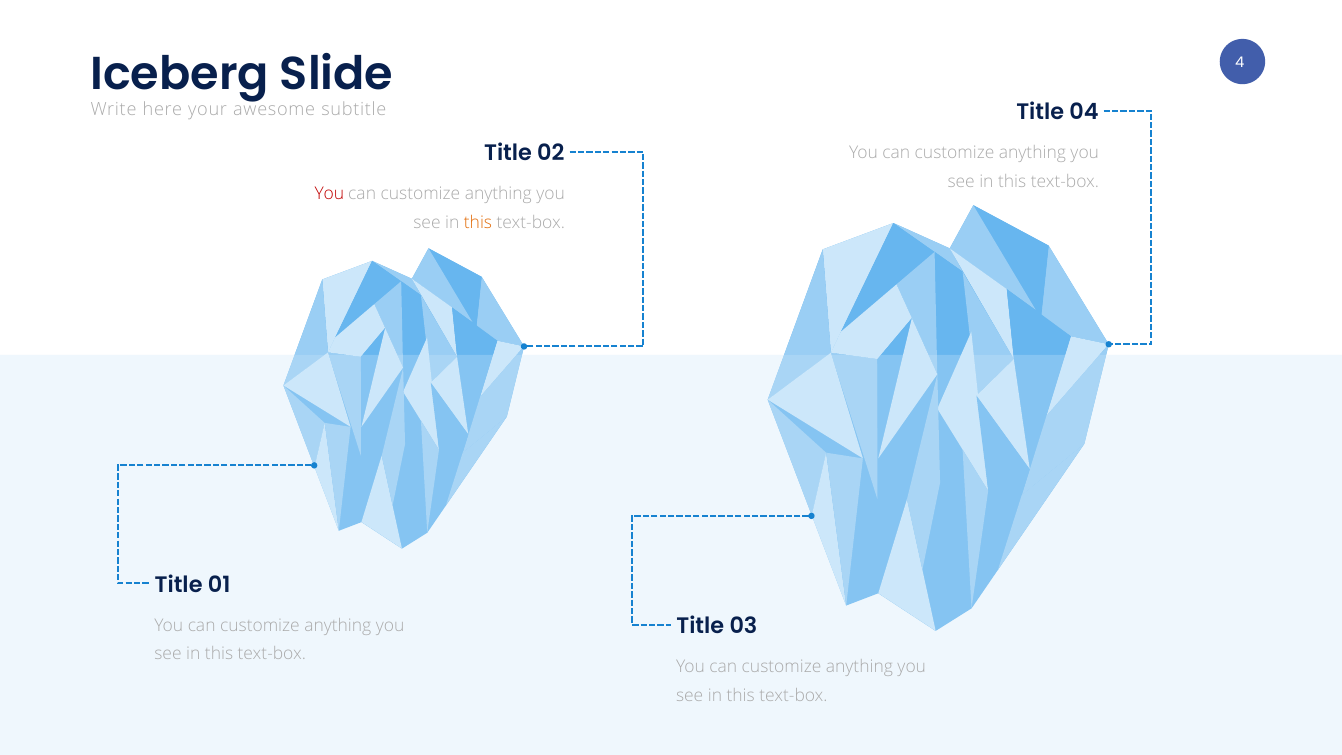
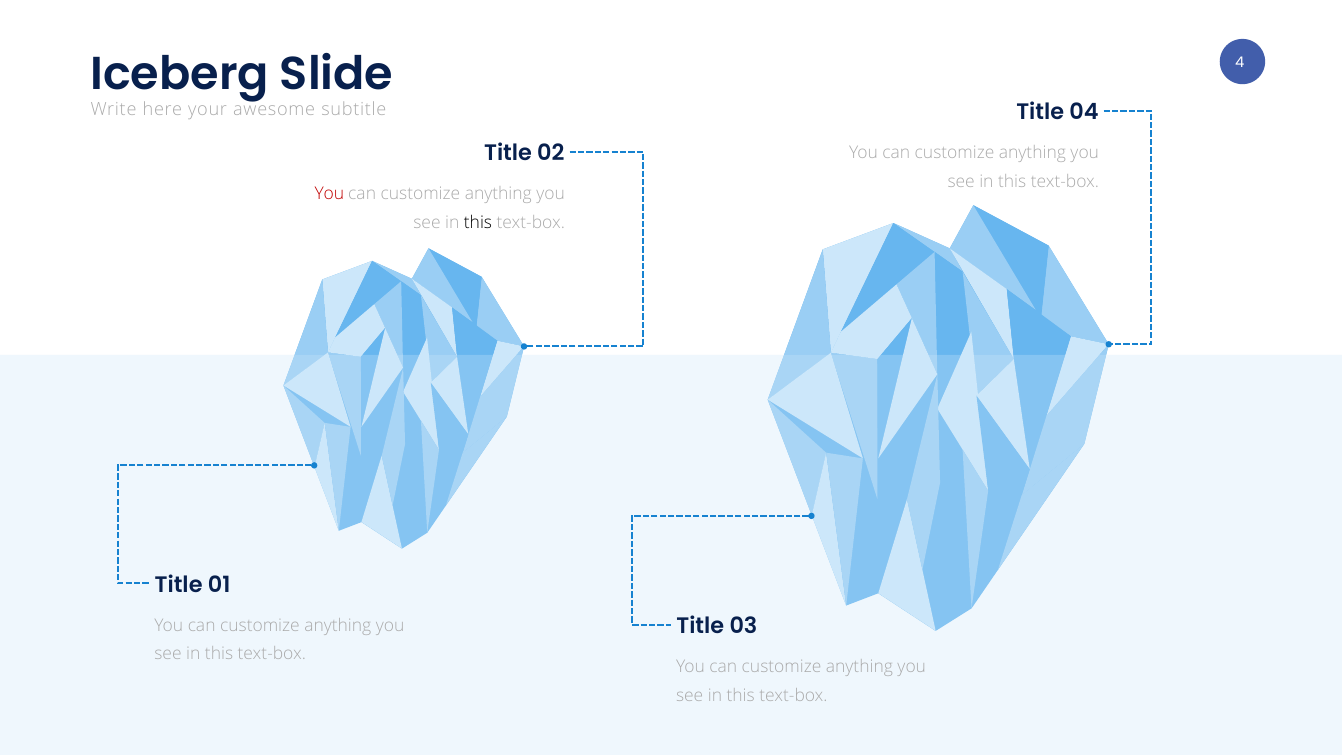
this at (478, 223) colour: orange -> black
